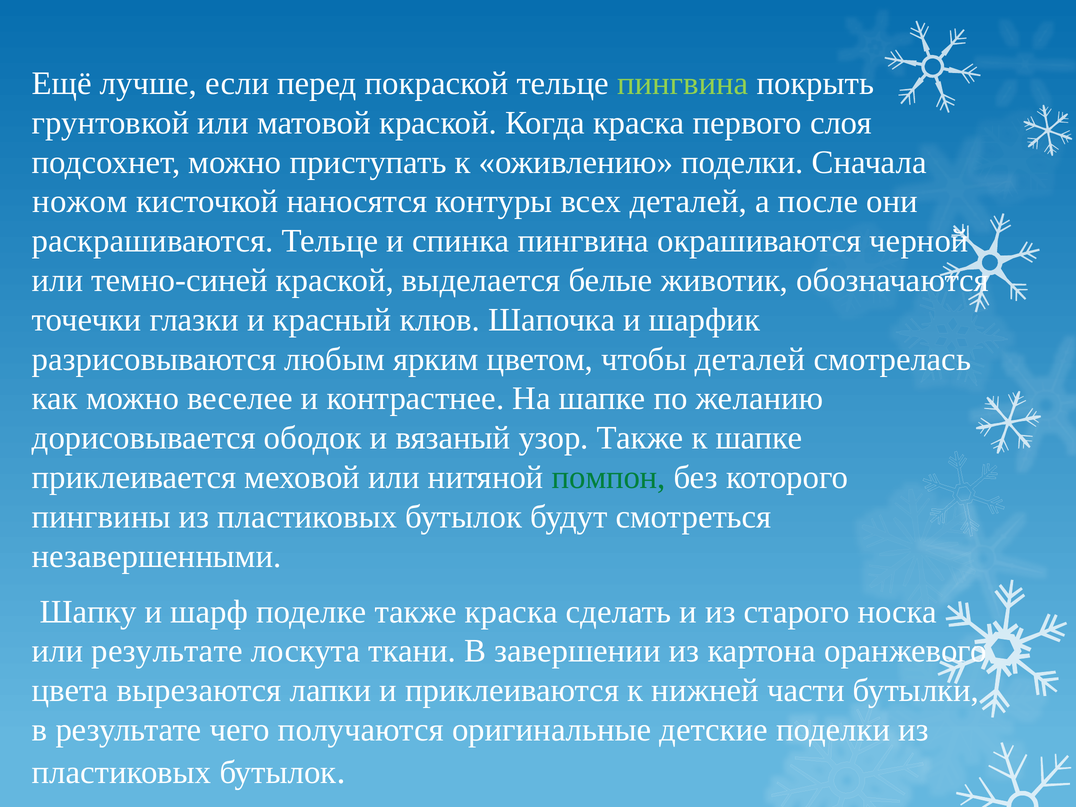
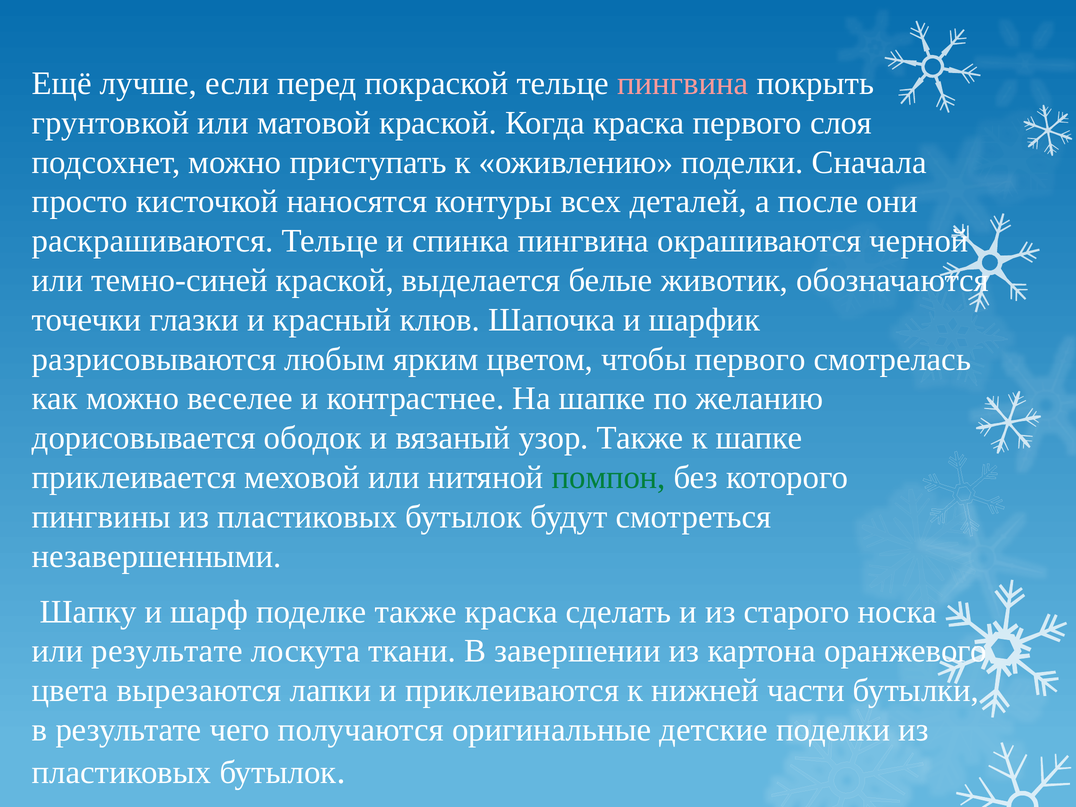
пингвина at (683, 83) colour: light green -> pink
ножом: ножом -> просто
чтобы деталей: деталей -> первого
